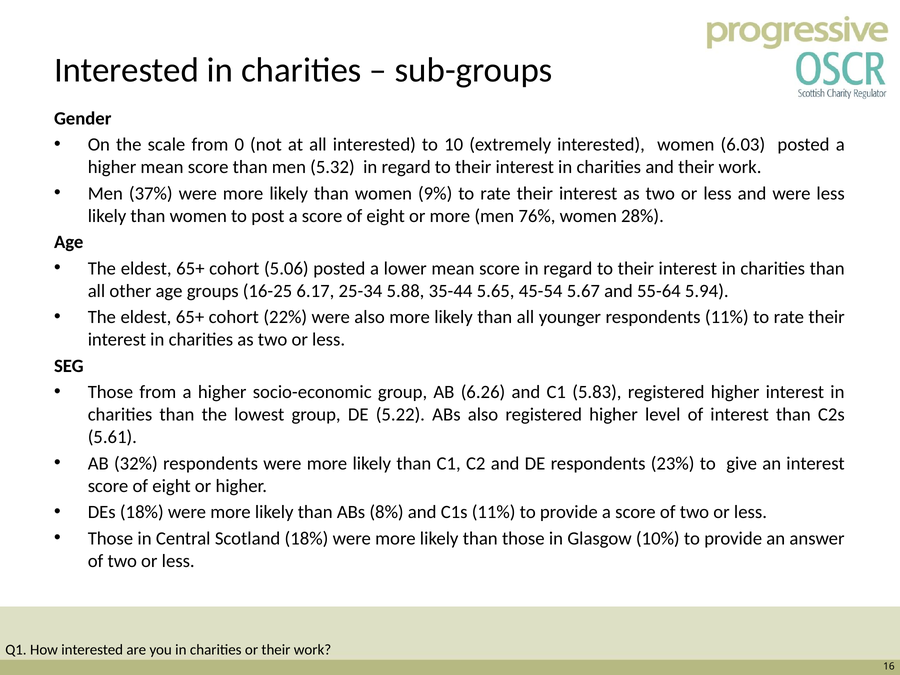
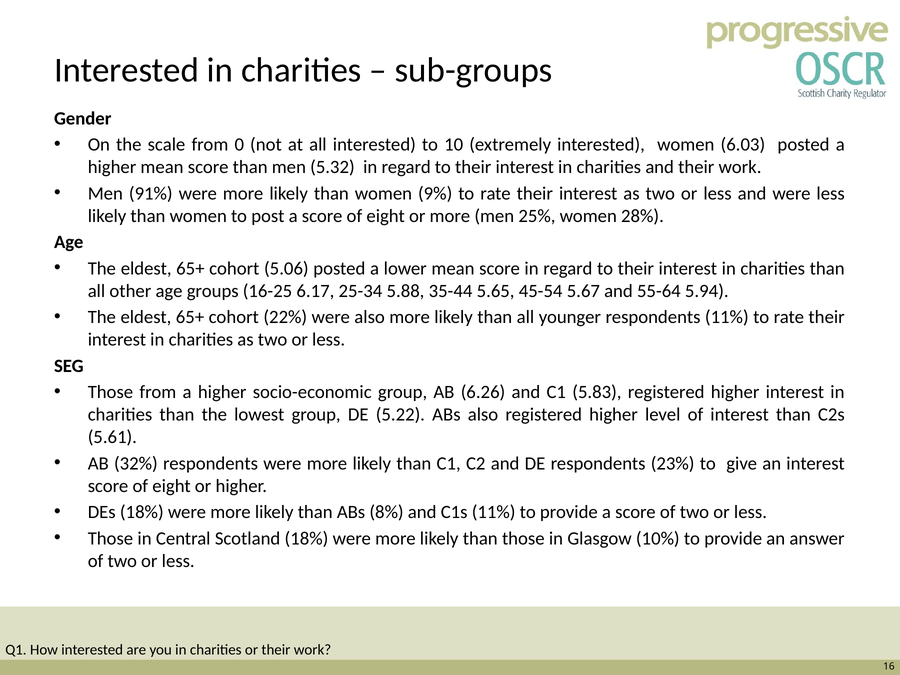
37%: 37% -> 91%
76%: 76% -> 25%
